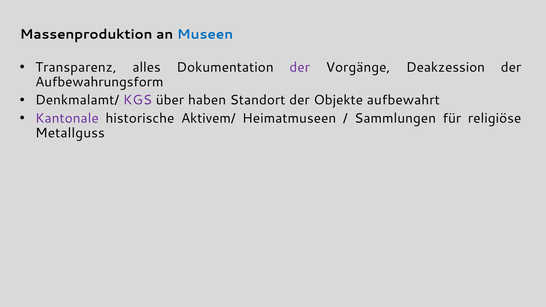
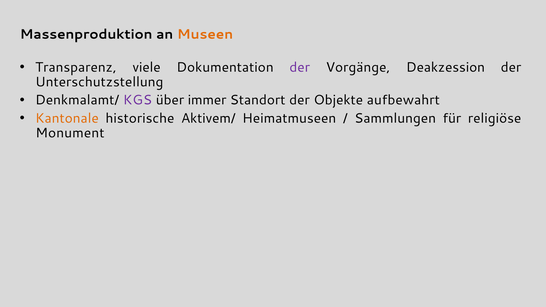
Museen colour: blue -> orange
alles: alles -> viele
Aufbewahrungsform: Aufbewahrungsform -> Unterschutzstellung
haben: haben -> immer
Kantonale colour: purple -> orange
Metallguss: Metallguss -> Monument
